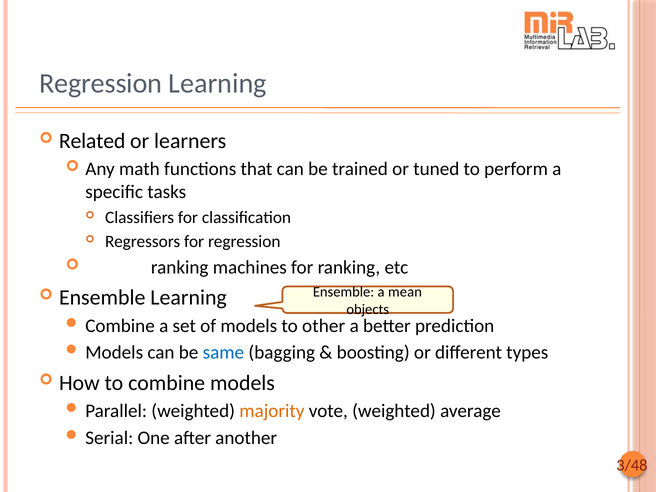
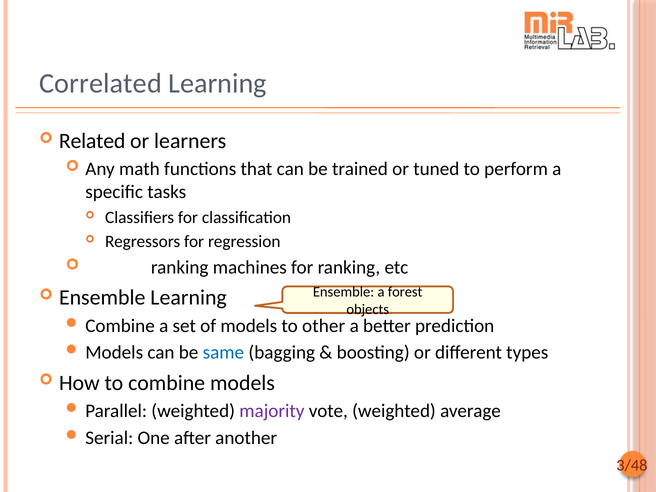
Regression at (101, 83): Regression -> Correlated
mean: mean -> forest
majority colour: orange -> purple
